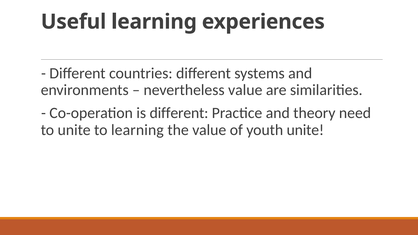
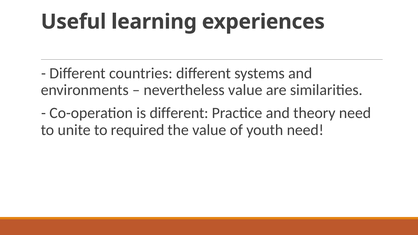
to learning: learning -> required
youth unite: unite -> need
